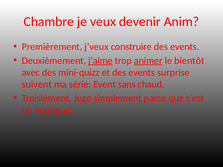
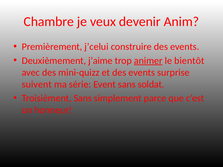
j’veux: j’veux -> j’celui
j’aime underline: present -> none
chaud: chaud -> soldat
Troisièment Juge: Juge -> Sans
